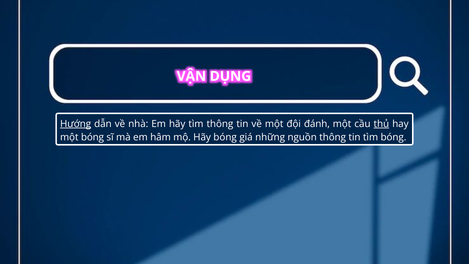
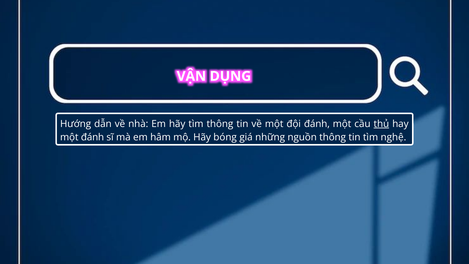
Hướng underline: present -> none
một bóng: bóng -> đánh
tìm bóng: bóng -> nghệ
